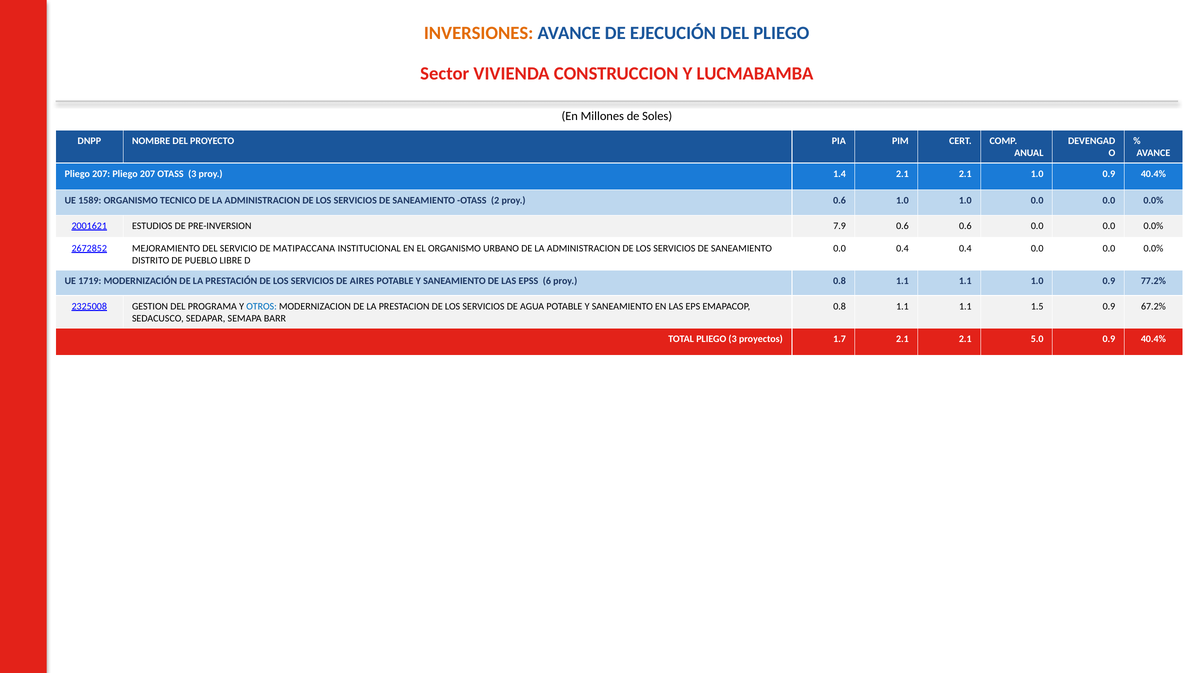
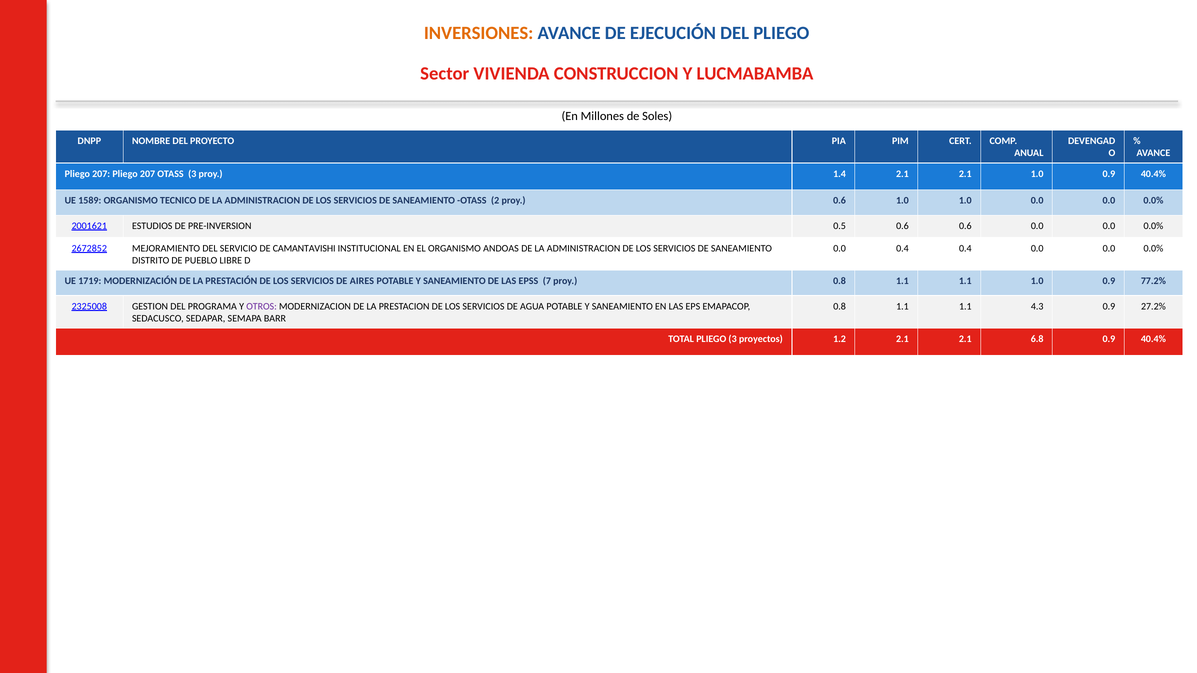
7.9: 7.9 -> 0.5
MATIPACCANA: MATIPACCANA -> CAMANTAVISHI
URBANO: URBANO -> ANDOAS
6: 6 -> 7
OTROS colour: blue -> purple
1.5: 1.5 -> 4.3
67.2%: 67.2% -> 27.2%
1.7: 1.7 -> 1.2
5.0: 5.0 -> 6.8
